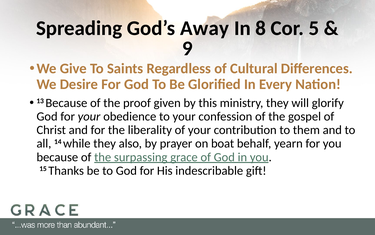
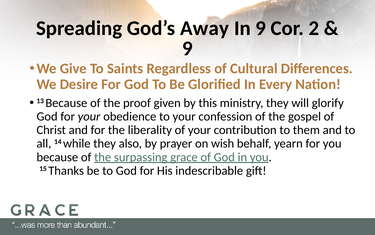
In 8: 8 -> 9
5: 5 -> 2
boat: boat -> wish
